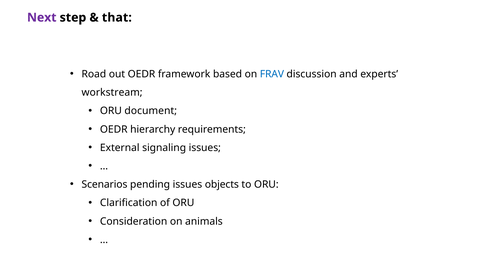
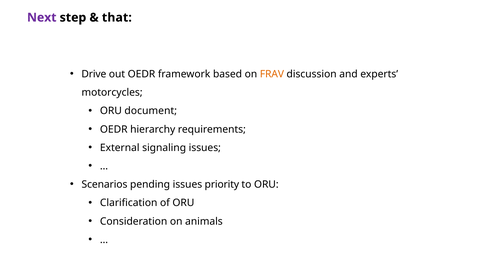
Road: Road -> Drive
FRAV colour: blue -> orange
workstream: workstream -> motorcycles
objects: objects -> priority
